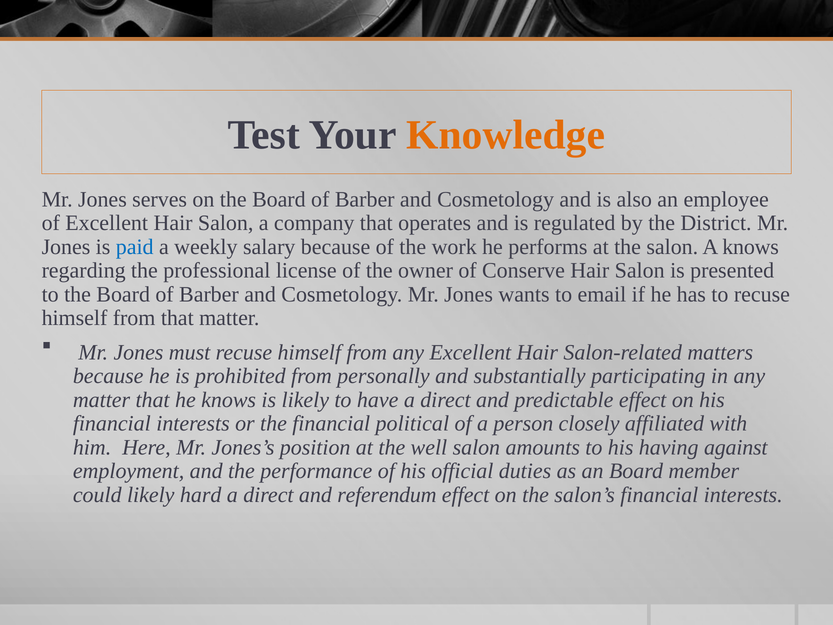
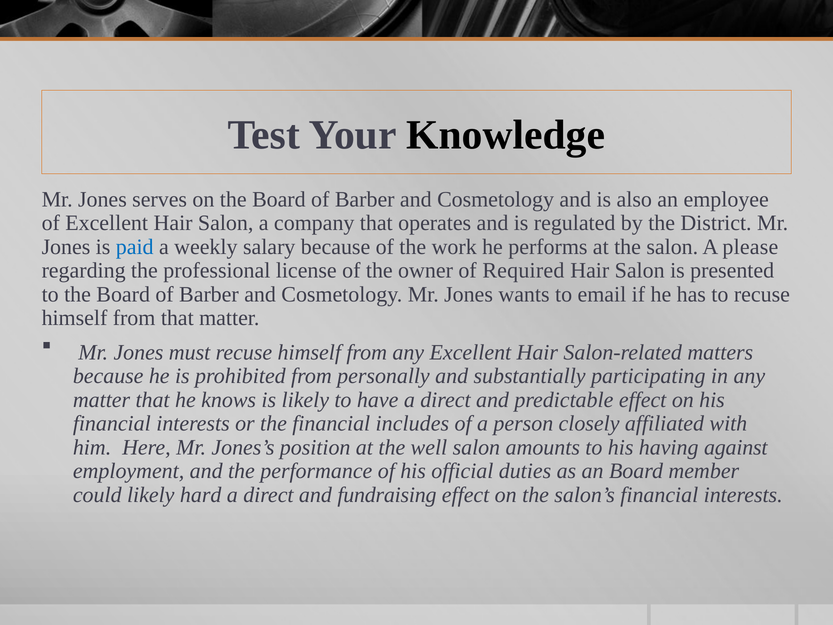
Knowledge colour: orange -> black
A knows: knows -> please
Conserve: Conserve -> Required
political: political -> includes
referendum: referendum -> fundraising
